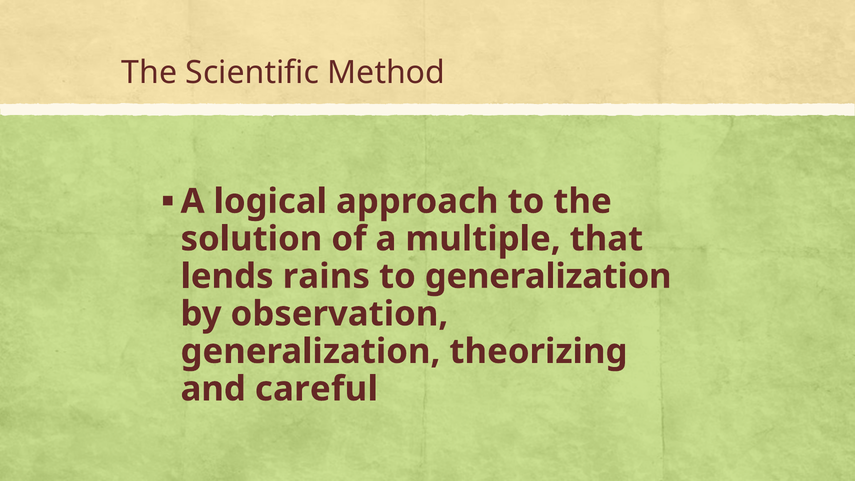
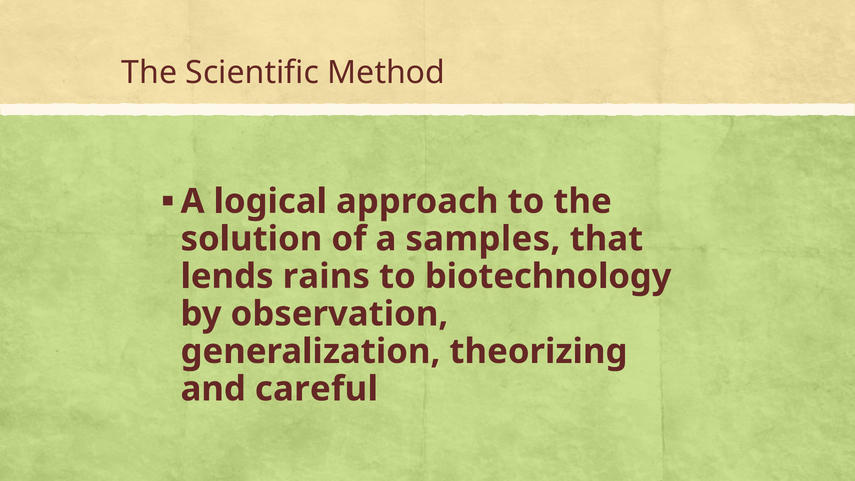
multiple: multiple -> samples
to generalization: generalization -> biotechnology
